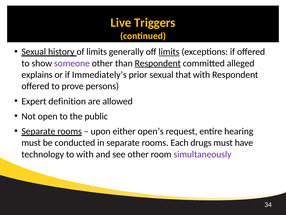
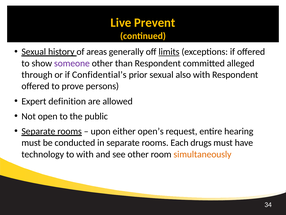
Triggers: Triggers -> Prevent
of limits: limits -> areas
Respondent at (158, 63) underline: present -> none
explains: explains -> through
Immediately’s: Immediately’s -> Confidential’s
that: that -> also
simultaneously colour: purple -> orange
